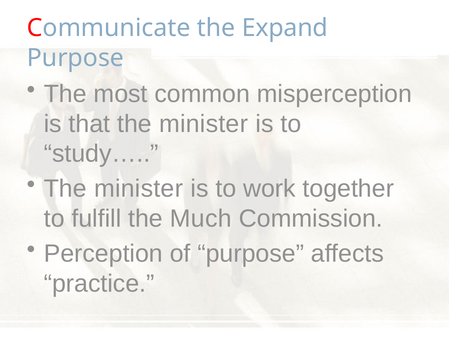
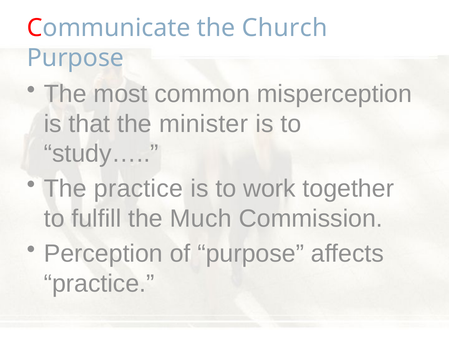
Expand: Expand -> Church
minister at (139, 189): minister -> practice
